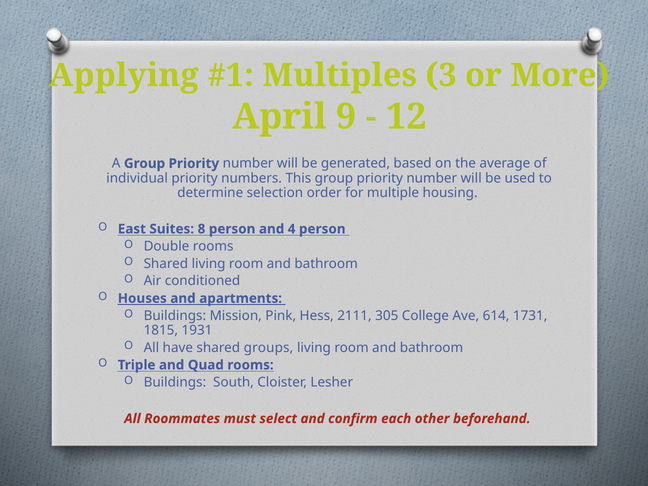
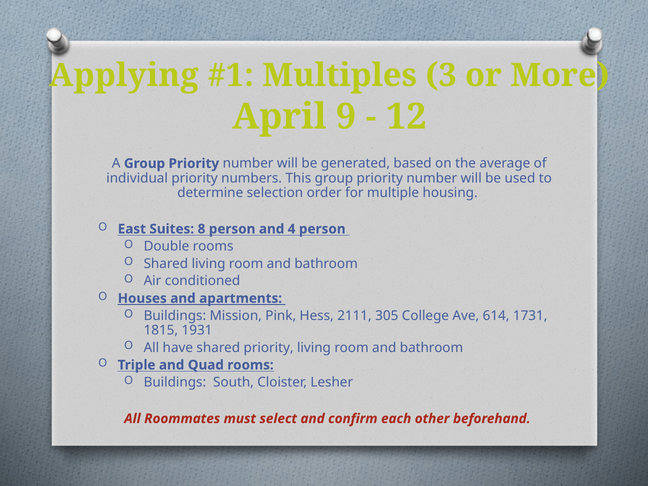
shared groups: groups -> priority
